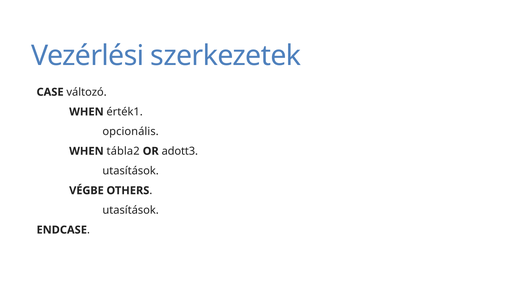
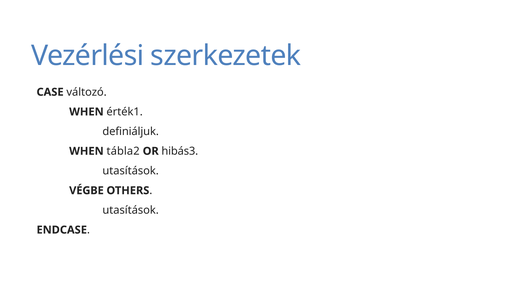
opcionális: opcionális -> definiáljuk
adott3: adott3 -> hibás3
